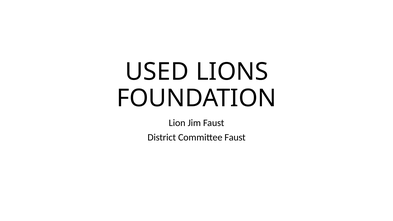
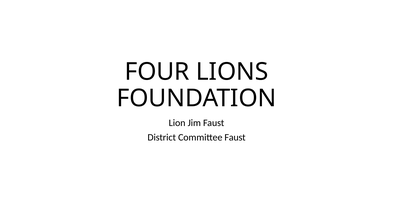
USED: USED -> FOUR
